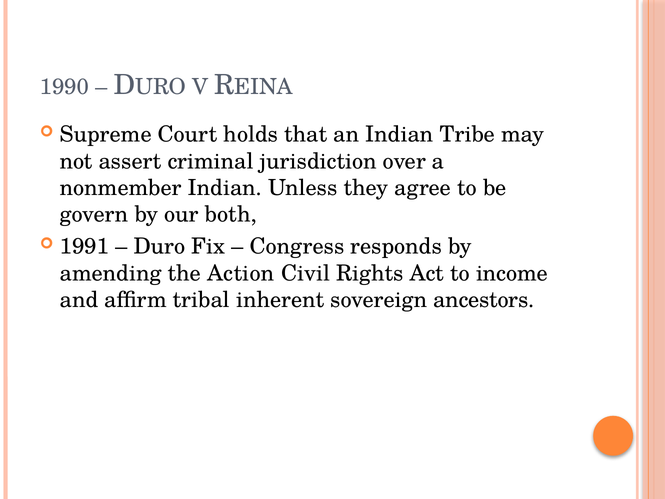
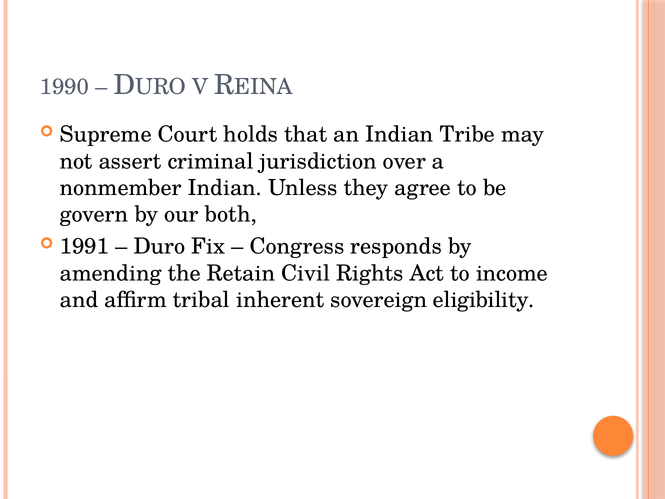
Action: Action -> Retain
ancestors: ancestors -> eligibility
